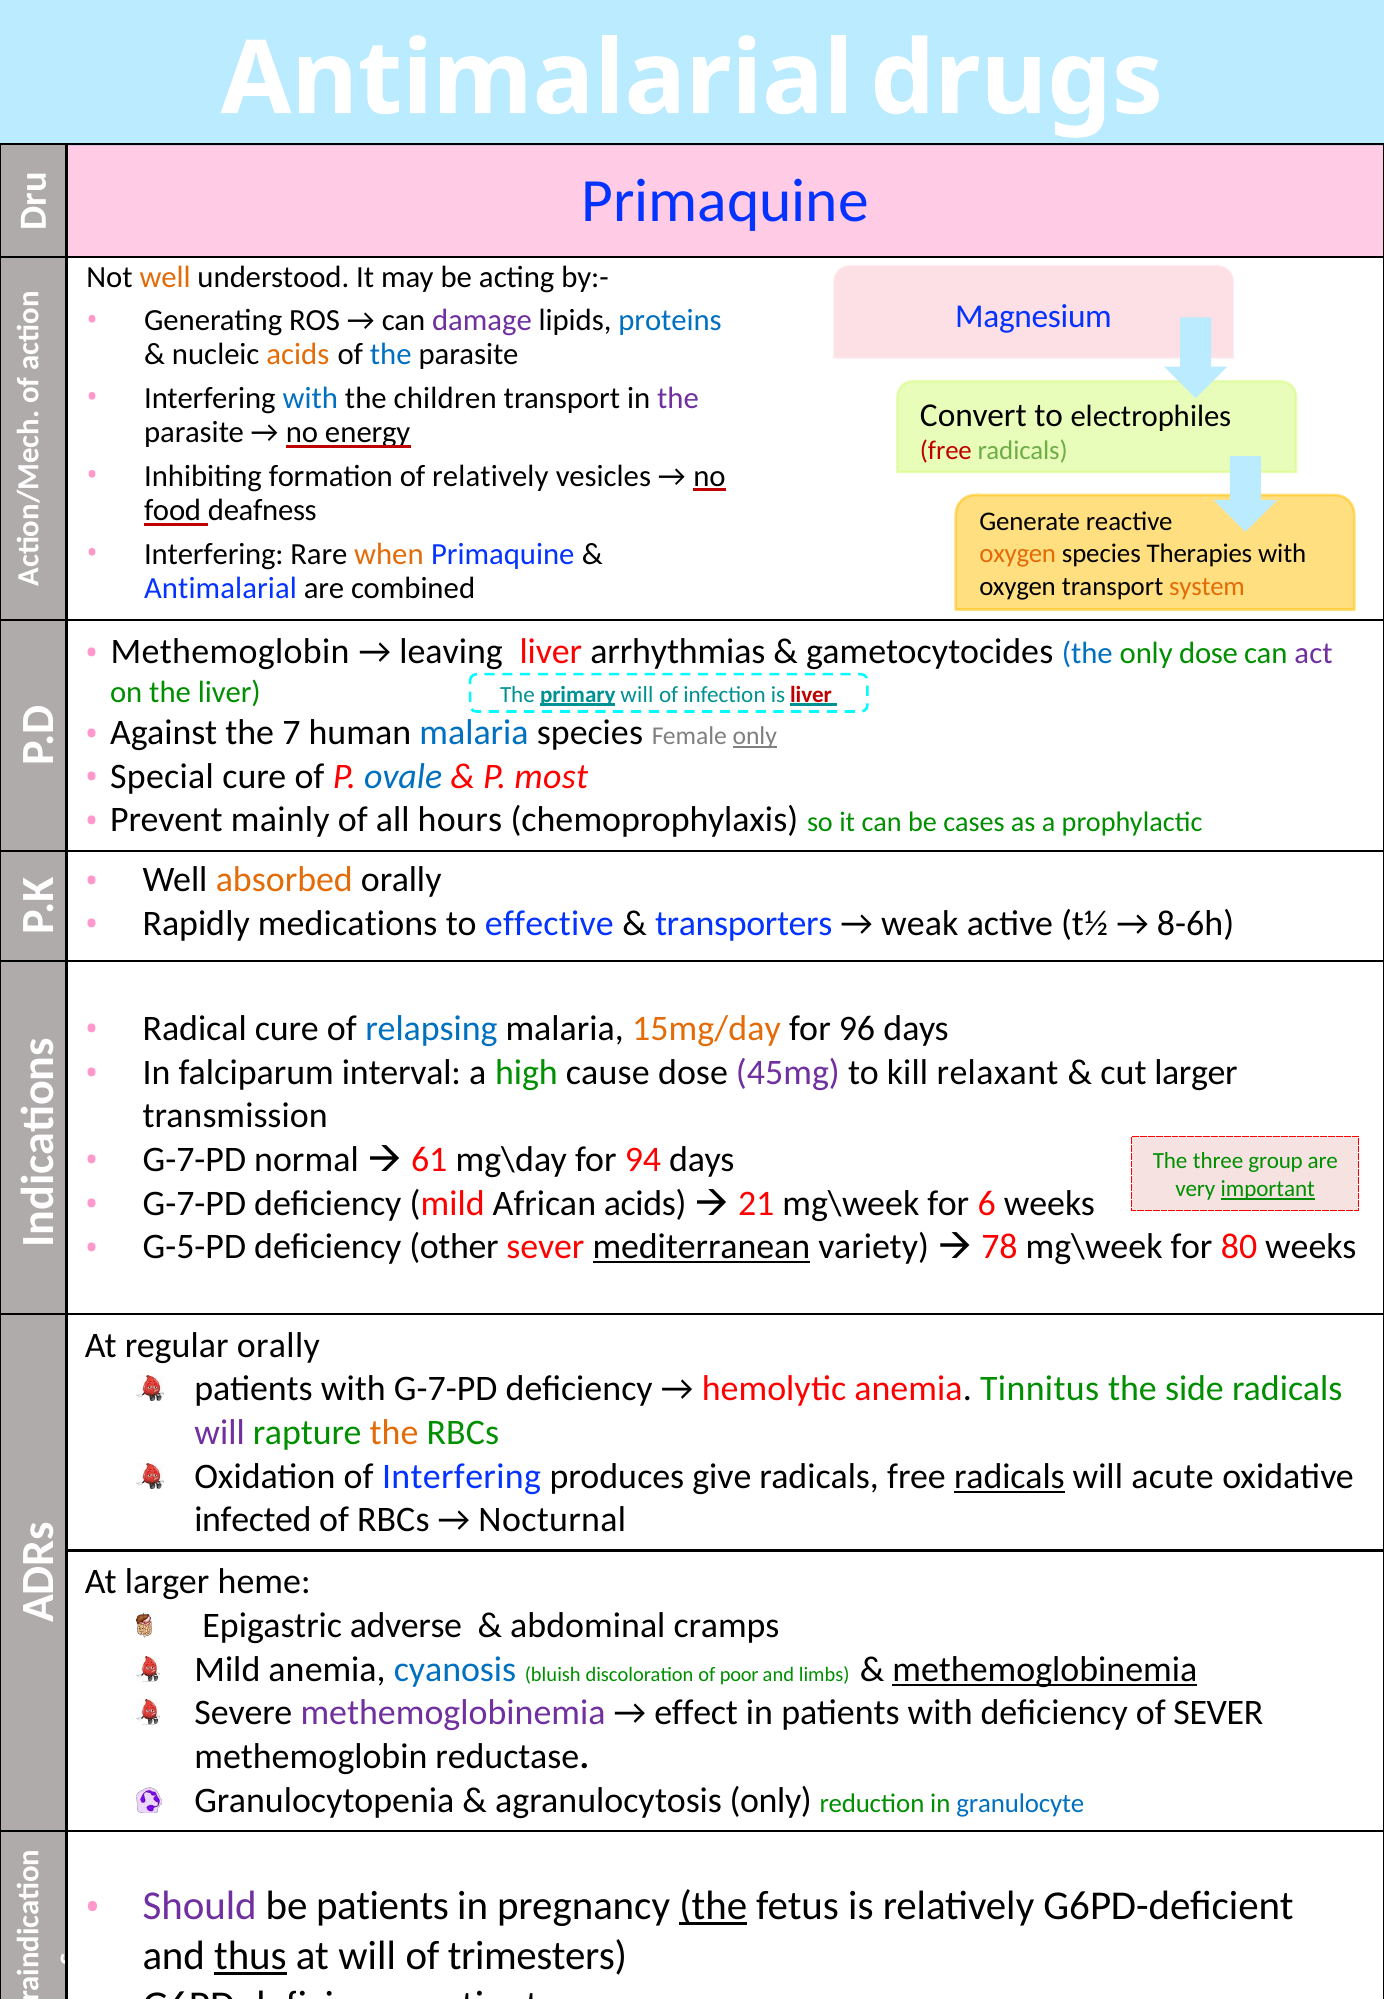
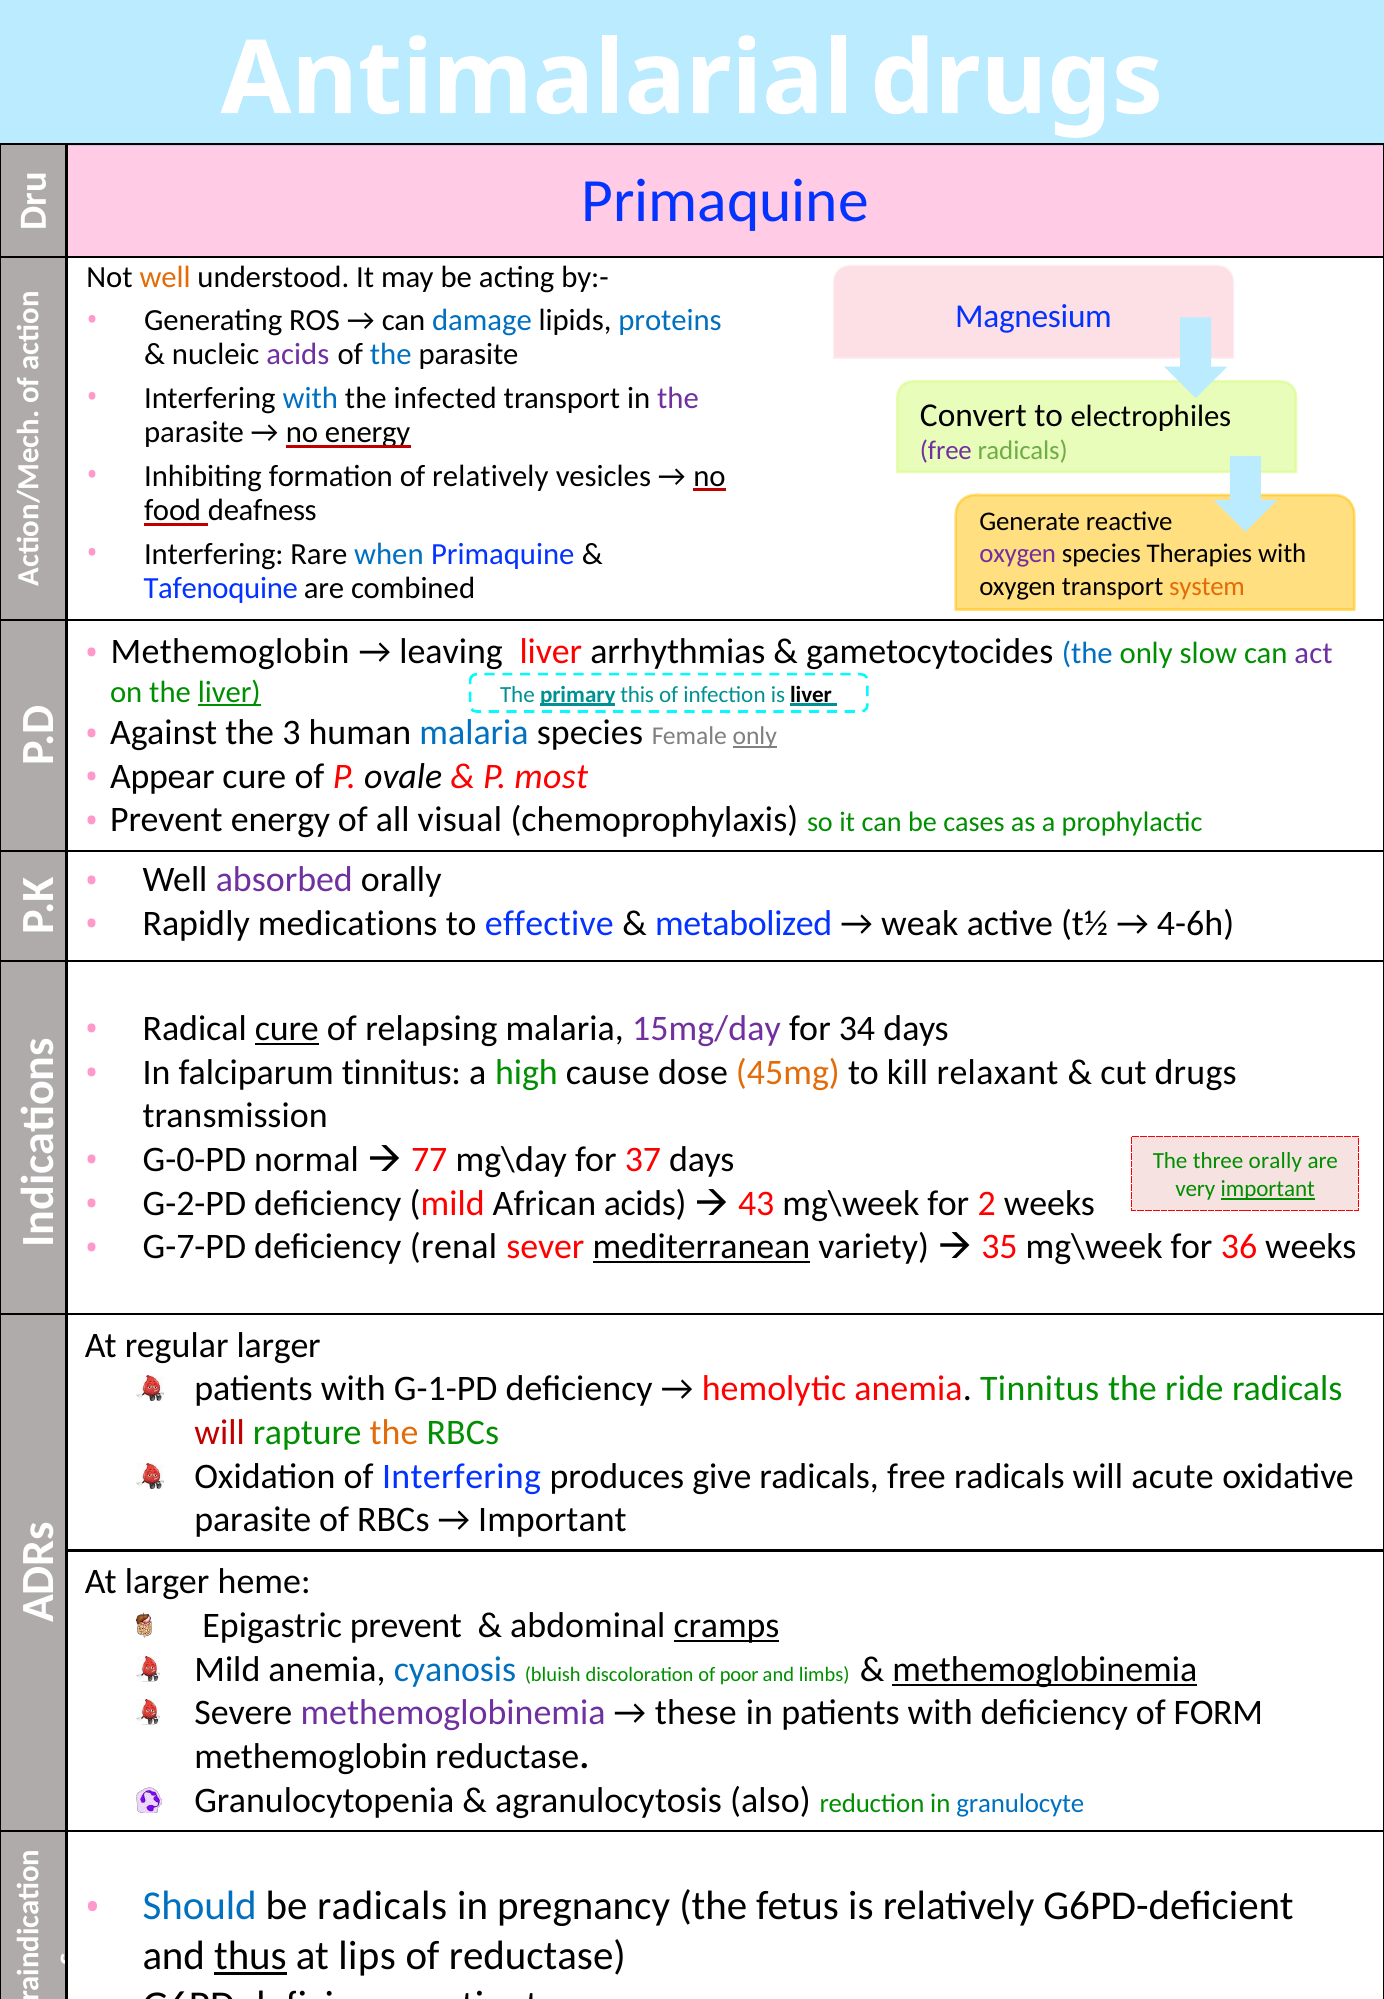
damage colour: purple -> blue
acids at (298, 354) colour: orange -> purple
children: children -> infected
free at (946, 451) colour: red -> purple
oxygen at (1018, 554) colour: orange -> purple
when colour: orange -> blue
Antimalarial at (221, 589): Antimalarial -> Tafenoquine
only dose: dose -> slow
liver at (229, 692) underline: none -> present
primary will: will -> this
liver at (811, 694) colour: red -> black
7: 7 -> 3
Special: Special -> Appear
ovale colour: blue -> black
Prevent mainly: mainly -> energy
hours: hours -> visual
absorbed colour: orange -> purple
transporters: transporters -> metabolized
8-6h: 8-6h -> 4-6h
cure at (287, 1029) underline: none -> present
relapsing colour: blue -> black
15mg/day colour: orange -> purple
96: 96 -> 34
falciparum interval: interval -> tinnitus
45mg colour: purple -> orange
cut larger: larger -> drugs
G-7-PD at (194, 1160): G-7-PD -> G-0-PD
61: 61 -> 77
94: 94 -> 37
three group: group -> orally
G-7-PD at (194, 1203): G-7-PD -> G-2-PD
21: 21 -> 43
6: 6 -> 2
G-5-PD: G-5-PD -> G-7-PD
other: other -> renal
78: 78 -> 35
80: 80 -> 36
regular orally: orally -> larger
with G-7-PD: G-7-PD -> G-1-PD
side: side -> ride
will at (220, 1433) colour: purple -> red
radicals at (1009, 1476) underline: present -> none
infected at (253, 1520): infected -> parasite
Nocturnal at (552, 1520): Nocturnal -> Important
Epigastric adverse: adverse -> prevent
cramps underline: none -> present
effect: effect -> these
of SEVER: SEVER -> FORM
agranulocytosis only: only -> also
Should colour: purple -> blue
be patients: patients -> radicals
the at (713, 1906) underline: present -> none
at will: will -> lips
of trimesters: trimesters -> reductase
